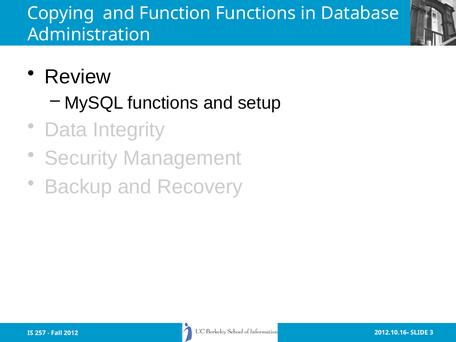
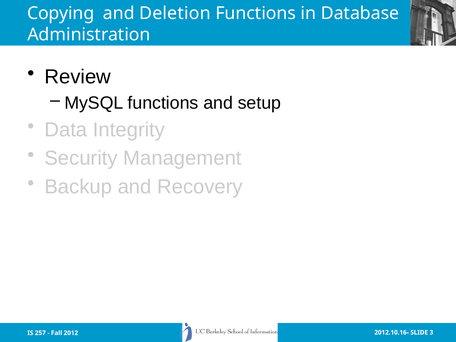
Function: Function -> Deletion
